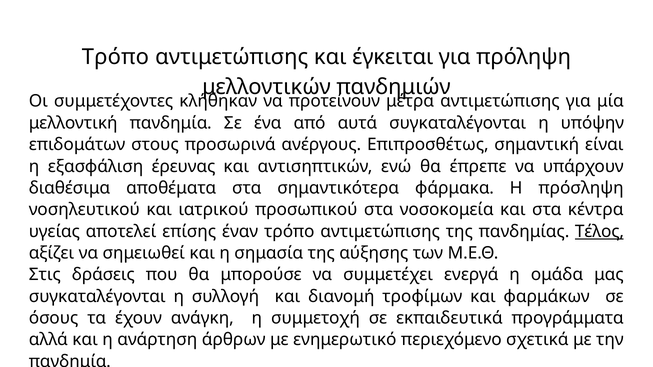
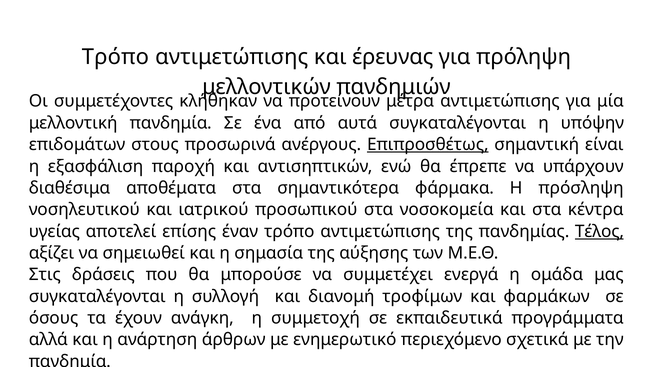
έγκειται: έγκειται -> έρευνας
Επιπροσθέτως underline: none -> present
έρευνας: έρευνας -> παροχή
